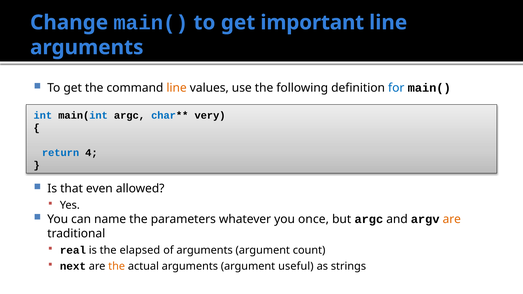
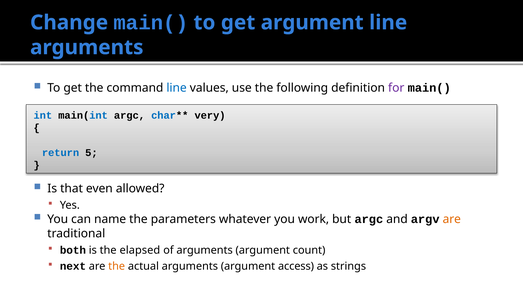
get important: important -> argument
line at (177, 88) colour: orange -> blue
for colour: blue -> purple
4: 4 -> 5
once: once -> work
real: real -> both
useful: useful -> access
